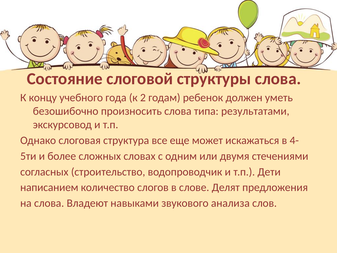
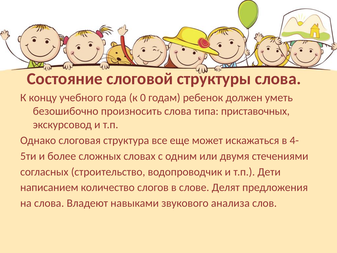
2: 2 -> 0
результатами: результатами -> приставочных
